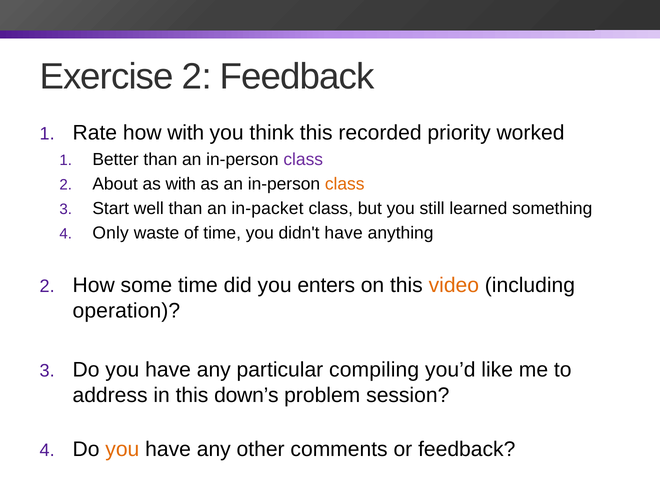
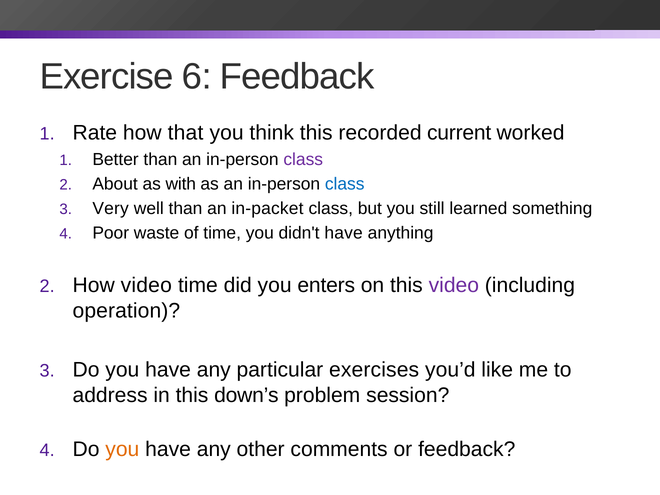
Exercise 2: 2 -> 6
how with: with -> that
priority: priority -> current
class at (345, 184) colour: orange -> blue
Start: Start -> Very
Only: Only -> Poor
How some: some -> video
video at (454, 285) colour: orange -> purple
compiling: compiling -> exercises
